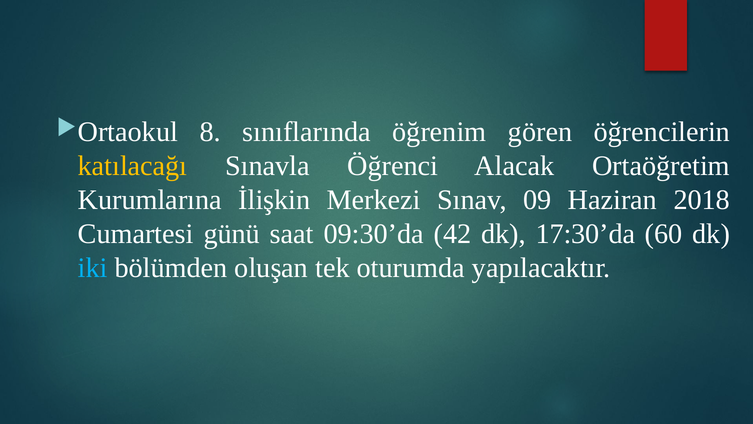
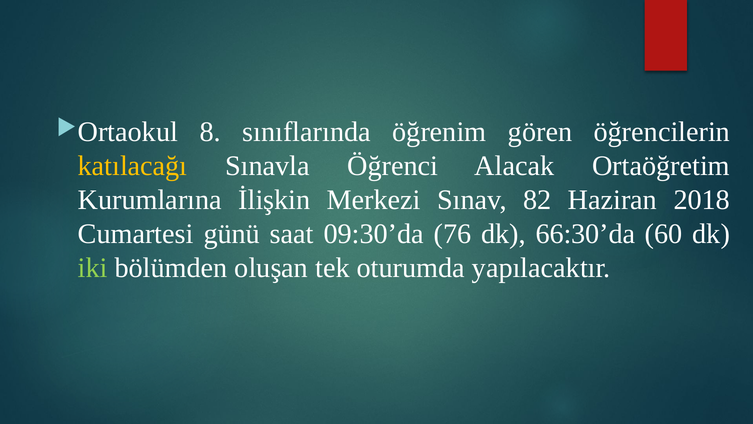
09: 09 -> 82
42: 42 -> 76
17:30’da: 17:30’da -> 66:30’da
iki colour: light blue -> light green
